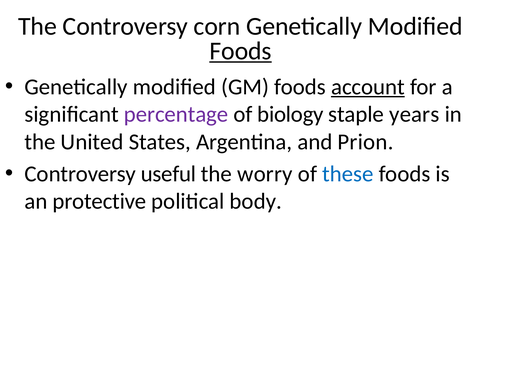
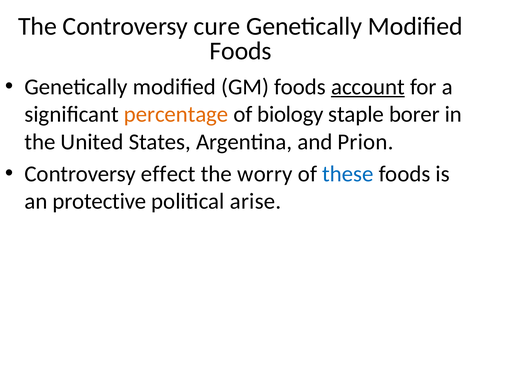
corn: corn -> cure
Foods at (241, 51) underline: present -> none
percentage colour: purple -> orange
years: years -> borer
useful: useful -> effect
body: body -> arise
